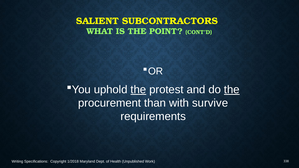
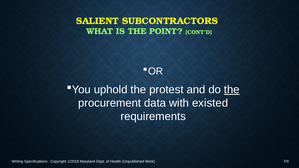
the at (138, 90) underline: present -> none
than: than -> data
survive: survive -> existed
